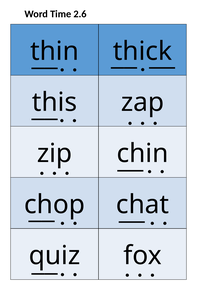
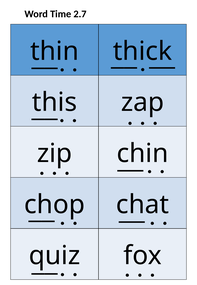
2.6: 2.6 -> 2.7
